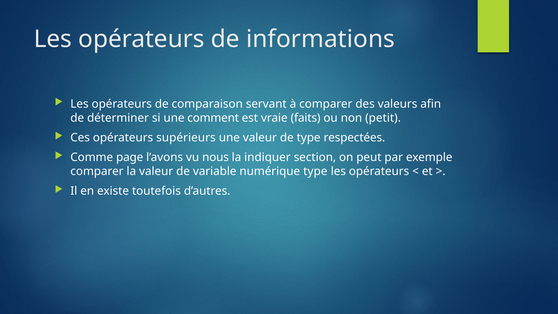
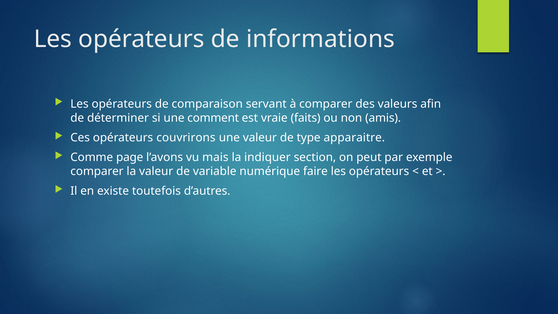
petit: petit -> amis
supérieurs: supérieurs -> couvrirons
respectées: respectées -> apparaitre
nous: nous -> mais
numérique type: type -> faire
